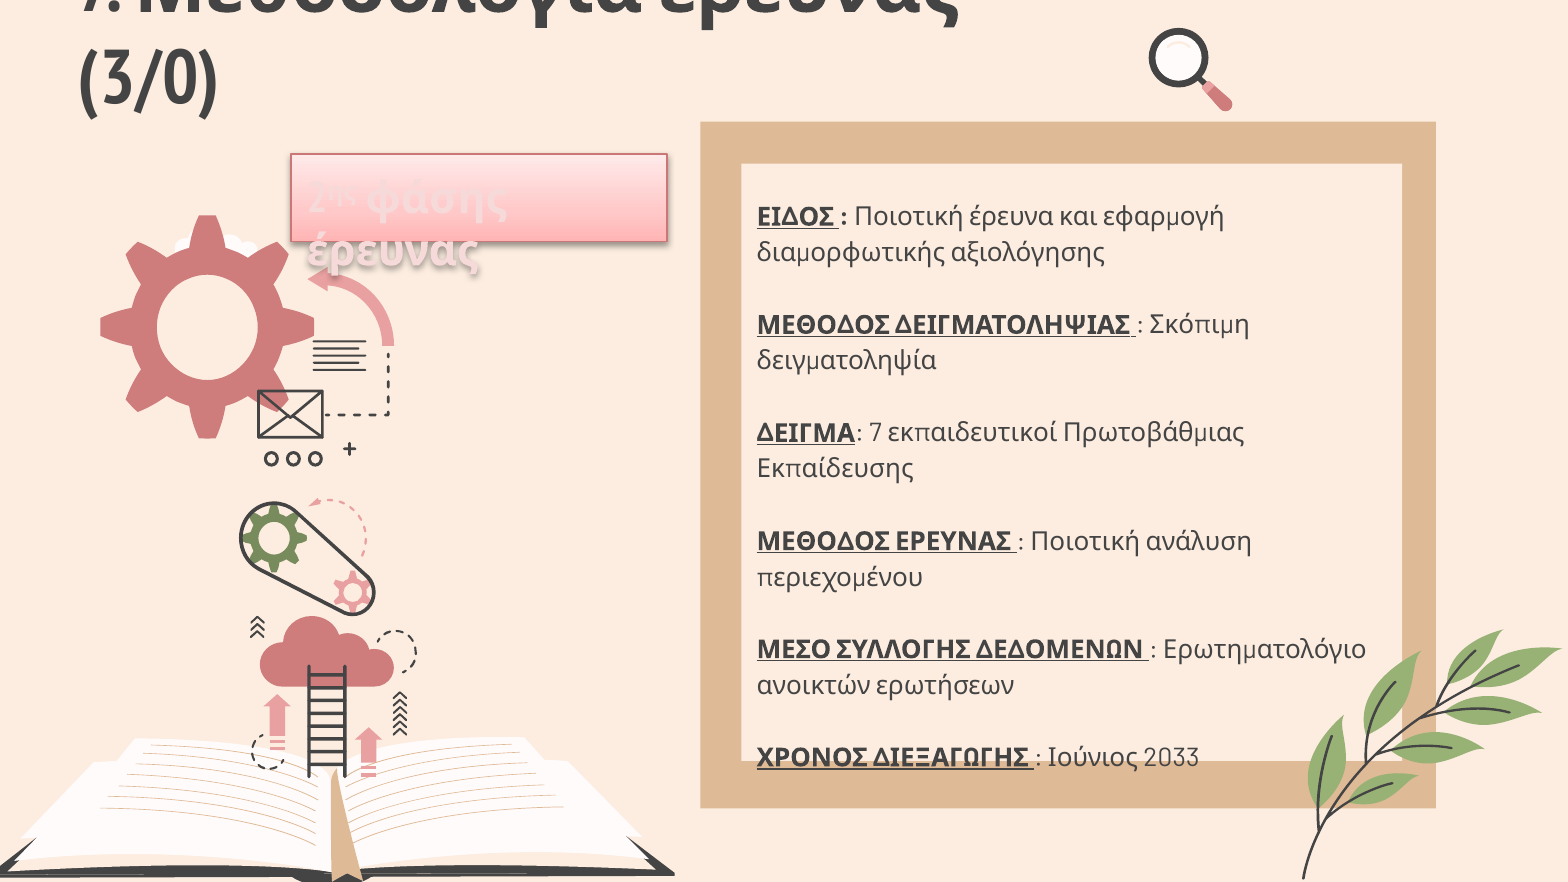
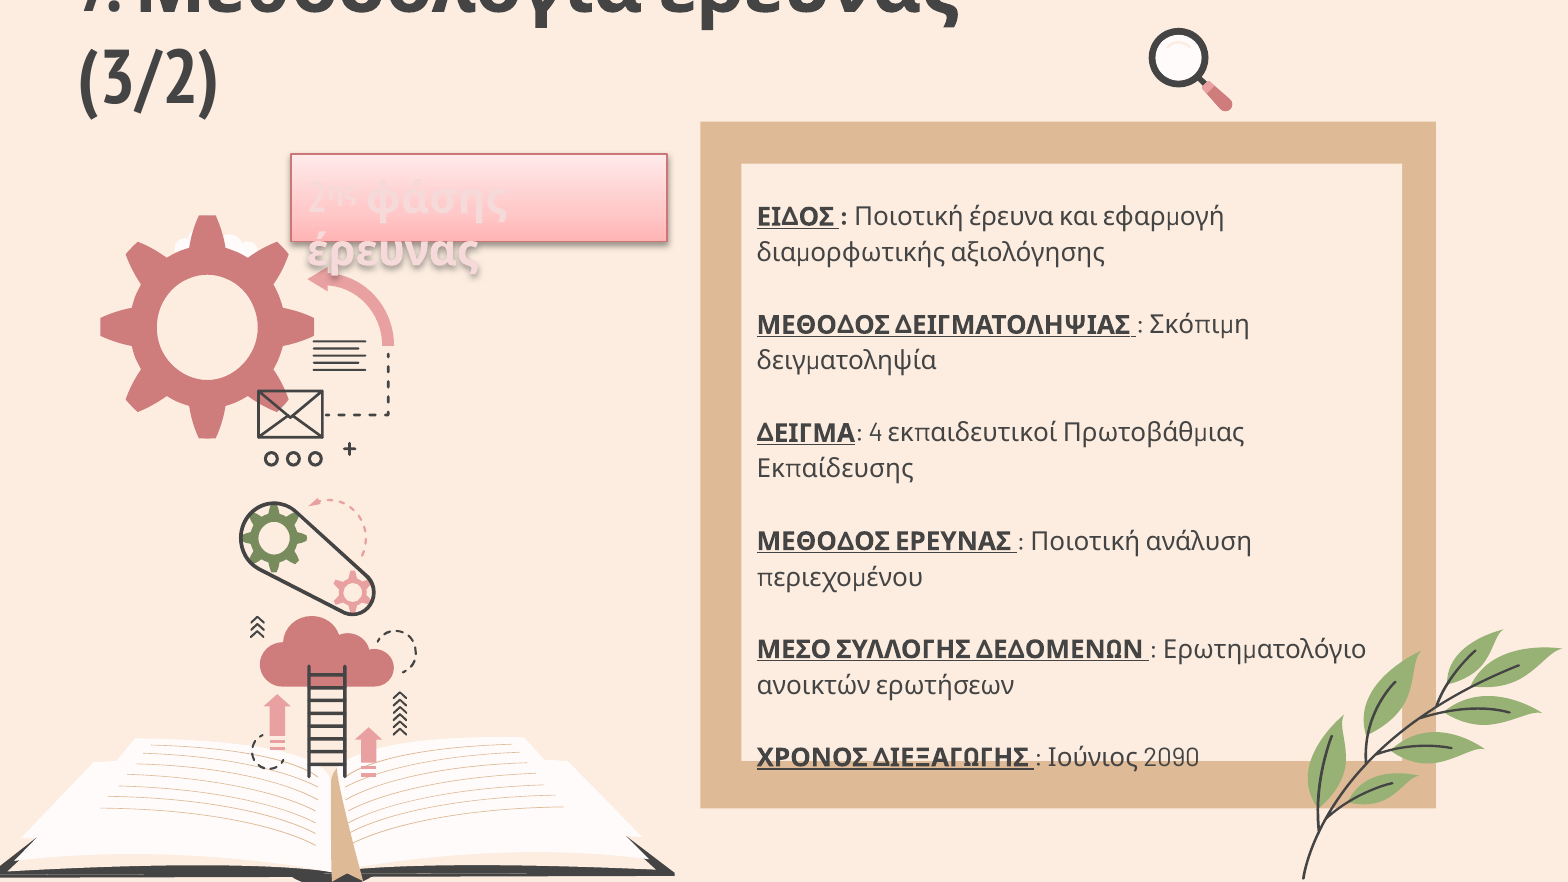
3/0: 3/0 -> 3/2
7 at (875, 433): 7 -> 4
2033: 2033 -> 2090
